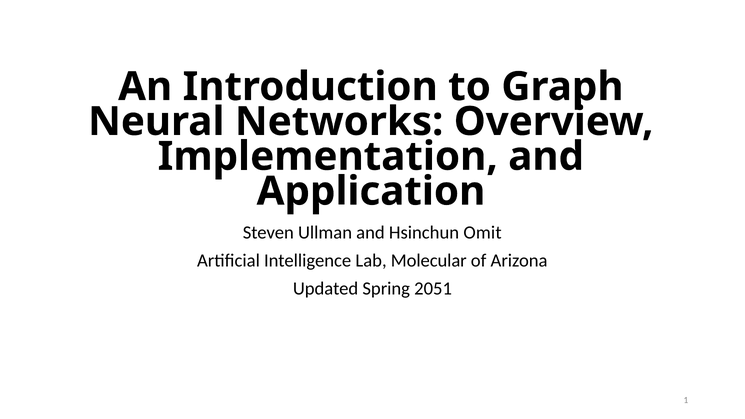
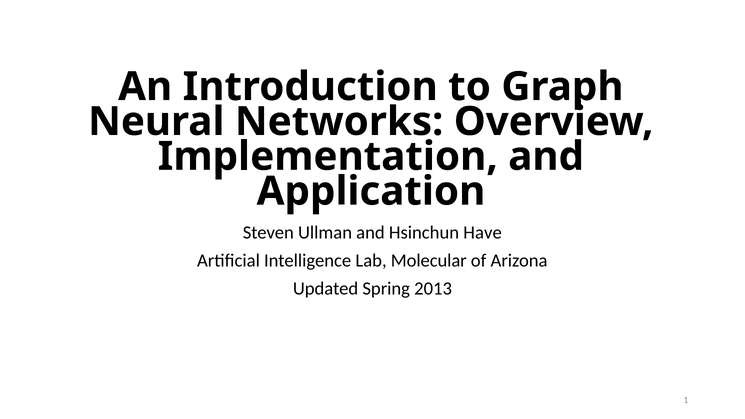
Omit: Omit -> Have
2051: 2051 -> 2013
